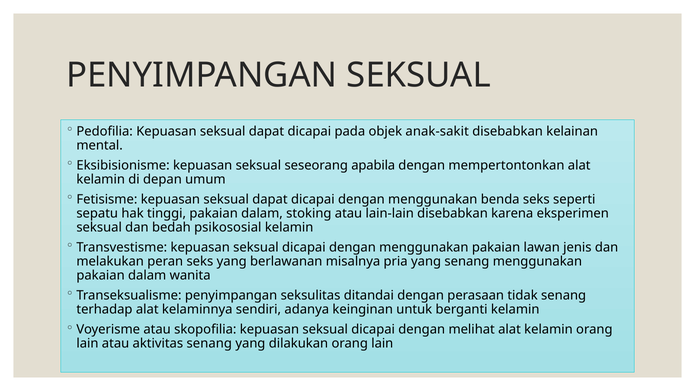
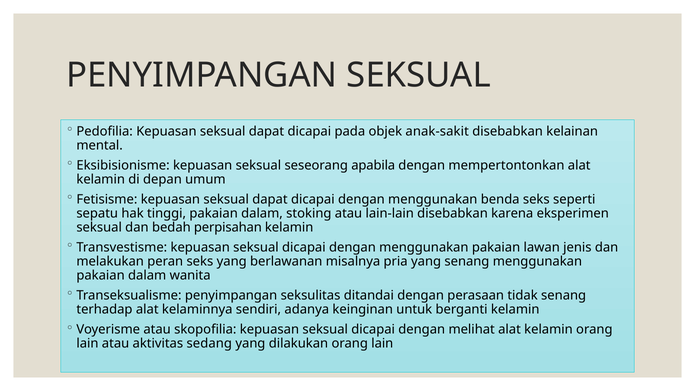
psikososial: psikososial -> perpisahan
aktivitas senang: senang -> sedang
